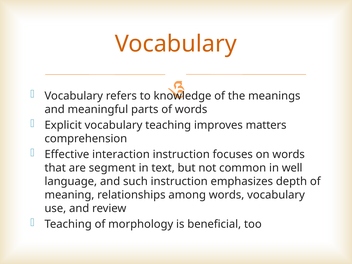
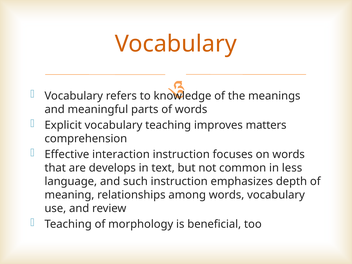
segment: segment -> develops
well: well -> less
